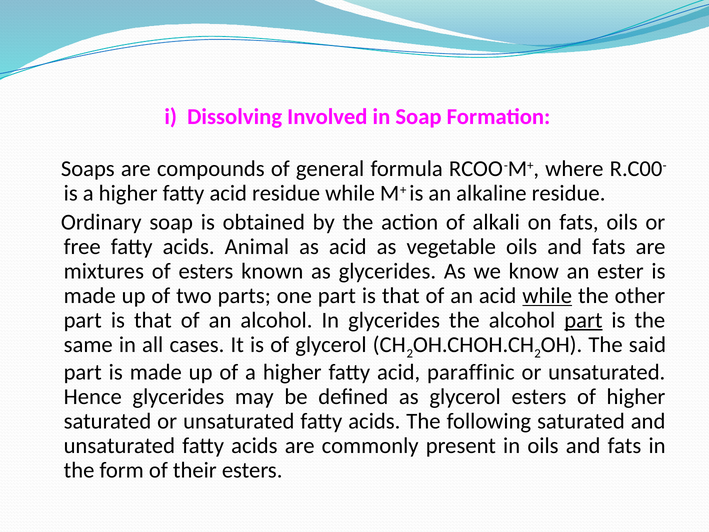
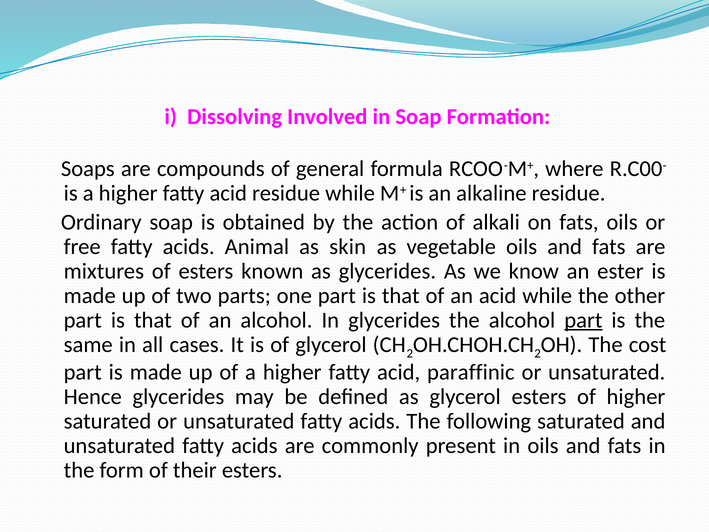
as acid: acid -> skin
while at (547, 296) underline: present -> none
said: said -> cost
